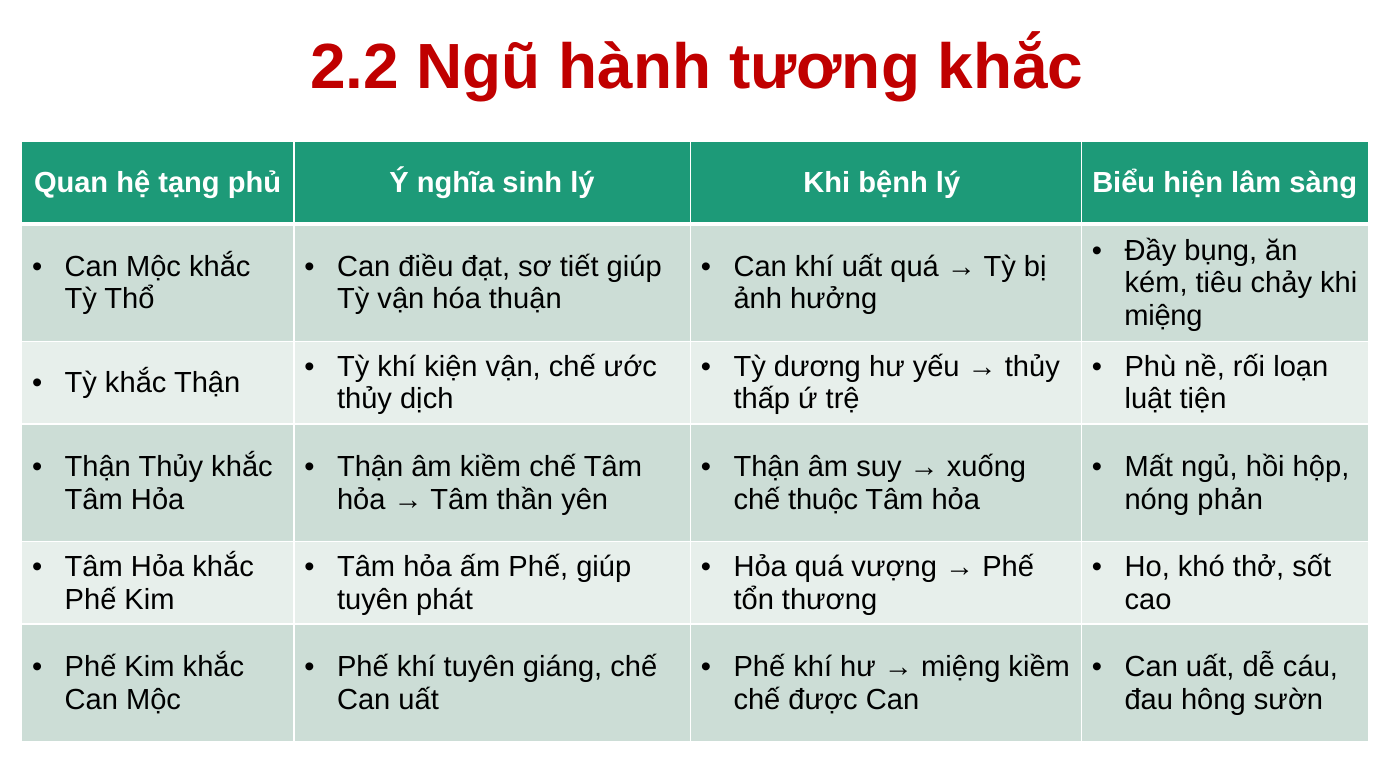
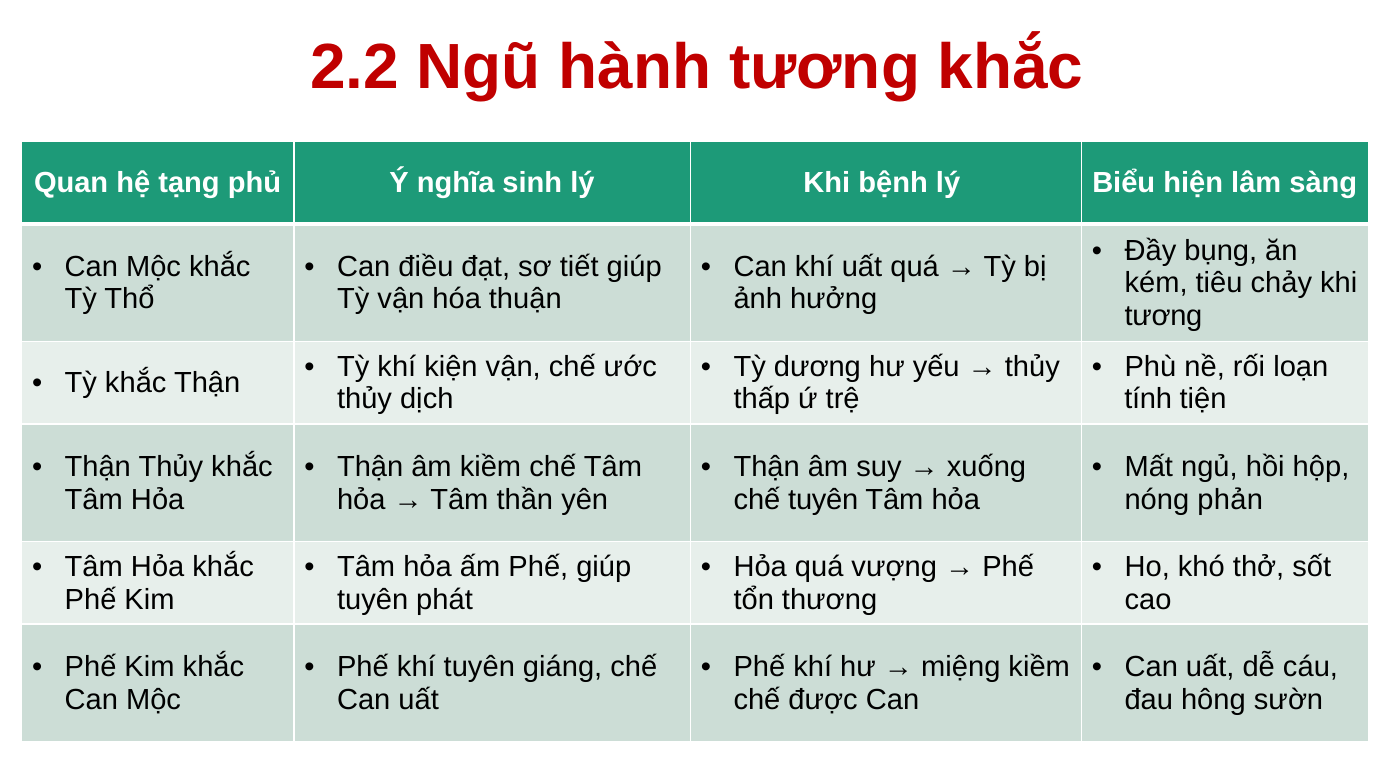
miệng at (1163, 316): miệng -> tương
luật: luật -> tính
chế thuộc: thuộc -> tuyên
